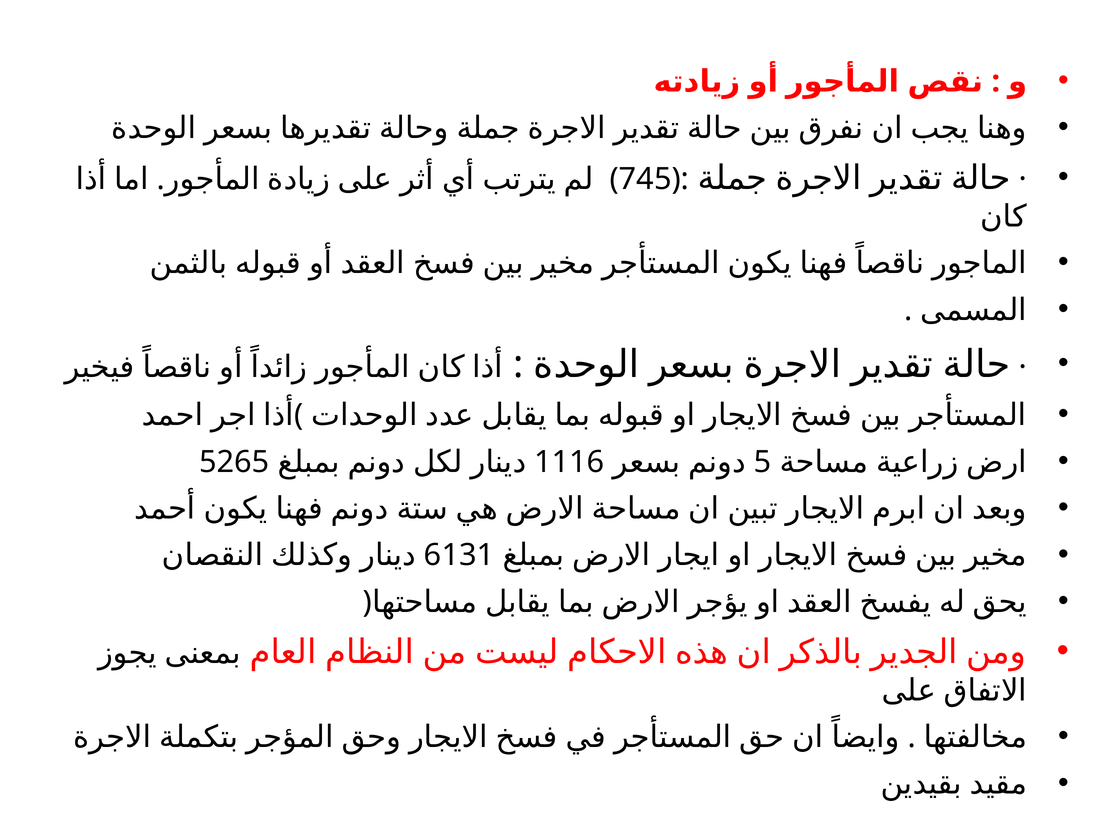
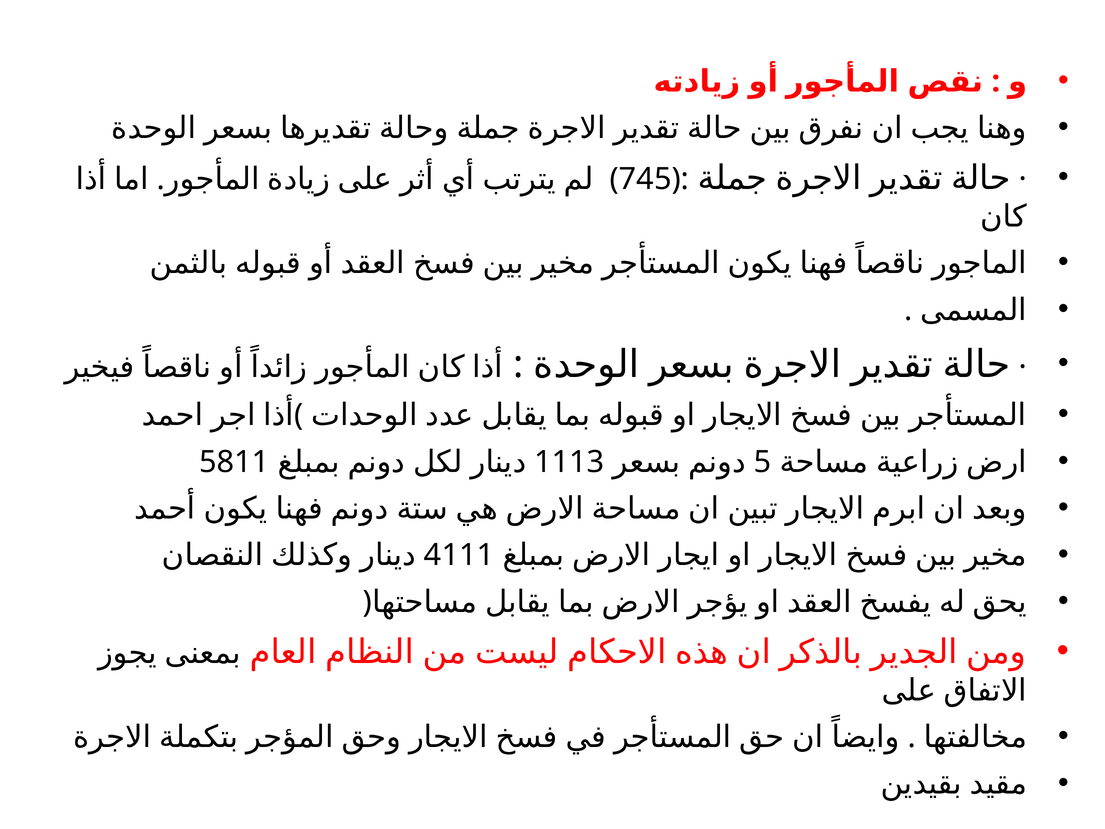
5265: 5265 -> 5811
1116: 1116 -> 1113
6131: 6131 -> 4111
